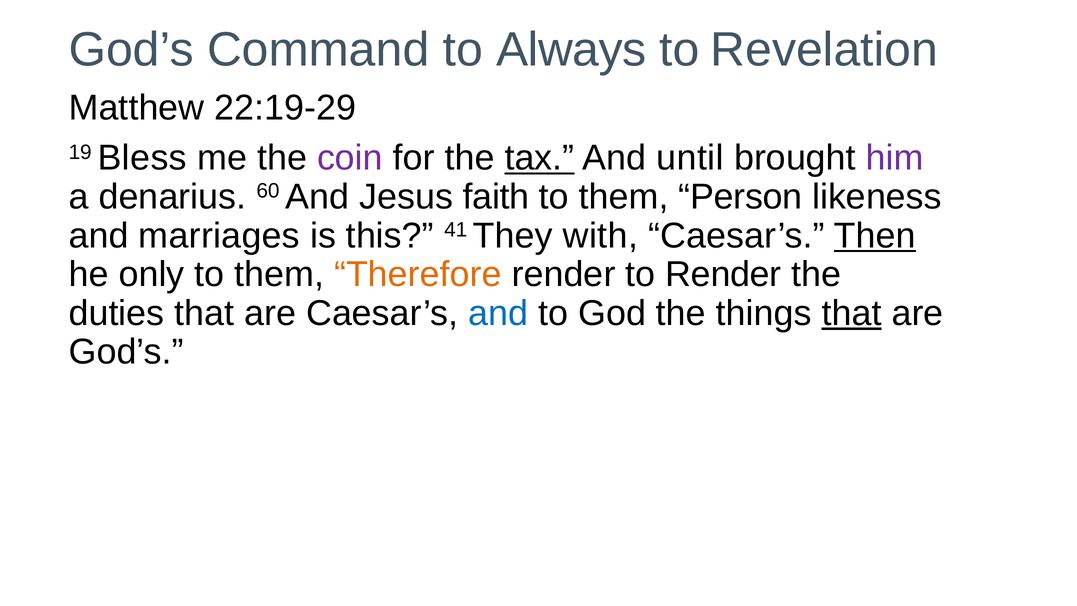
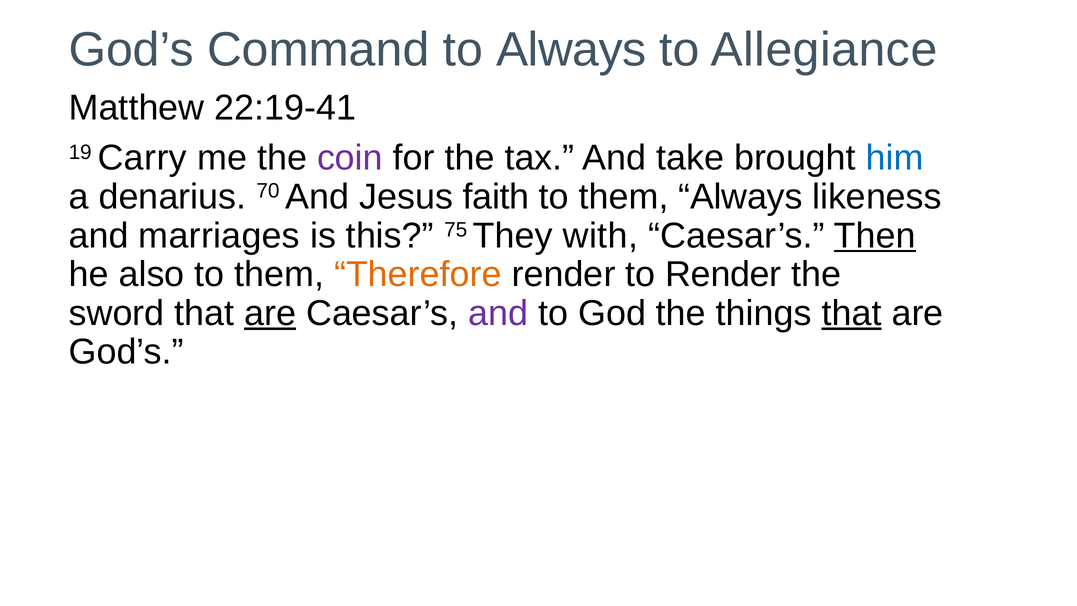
Revelation: Revelation -> Allegiance
22:19-29: 22:19-29 -> 22:19-41
Bless: Bless -> Carry
tax underline: present -> none
until: until -> take
him colour: purple -> blue
60: 60 -> 70
them Person: Person -> Always
41: 41 -> 75
only: only -> also
duties: duties -> sword
are at (270, 313) underline: none -> present
and at (498, 313) colour: blue -> purple
